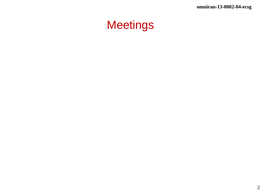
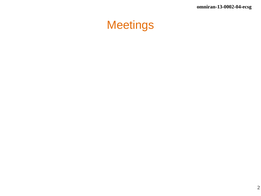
Meetings colour: red -> orange
